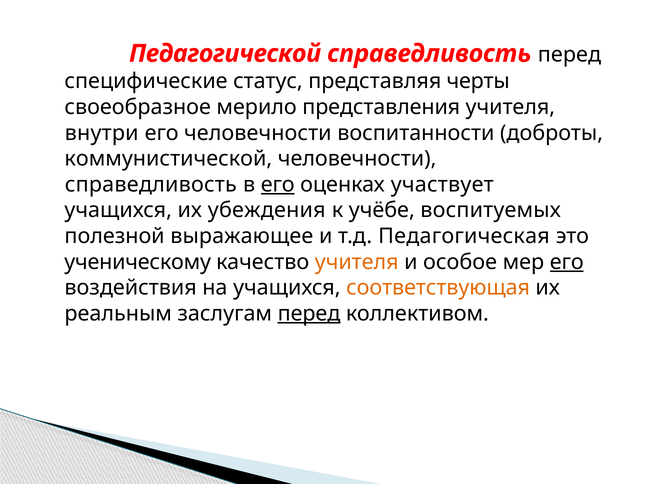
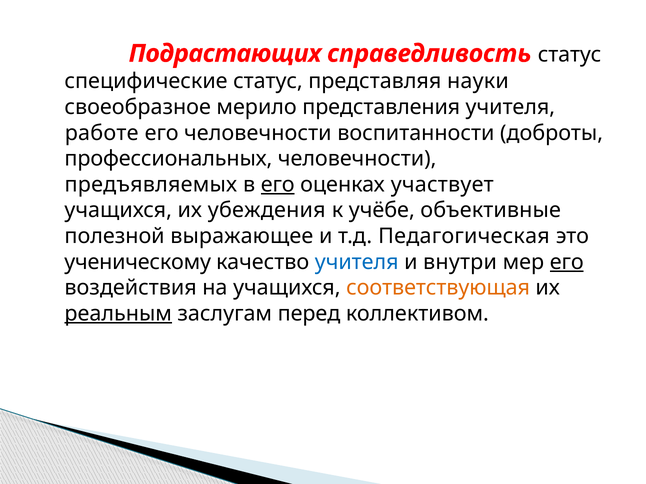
Педагогической: Педагогической -> Подрастающих
справедливость перед: перед -> статус
черты: черты -> науки
внутри: внутри -> работе
коммунистической: коммунистической -> профессиональных
справедливость at (151, 185): справедливость -> предъявляемых
воспитуемых: воспитуемых -> объективные
учителя at (357, 262) colour: orange -> blue
особое: особое -> внутри
реальным underline: none -> present
перед at (309, 314) underline: present -> none
